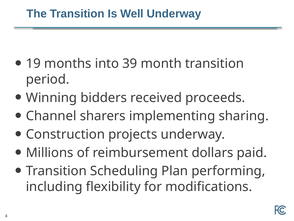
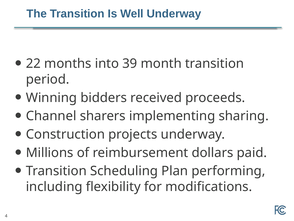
19: 19 -> 22
